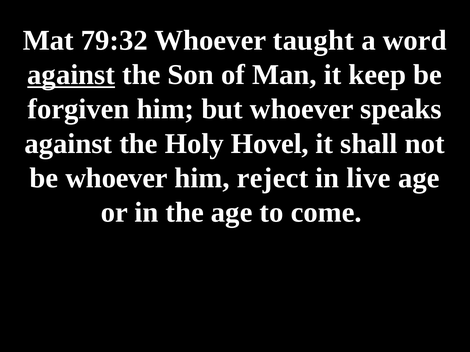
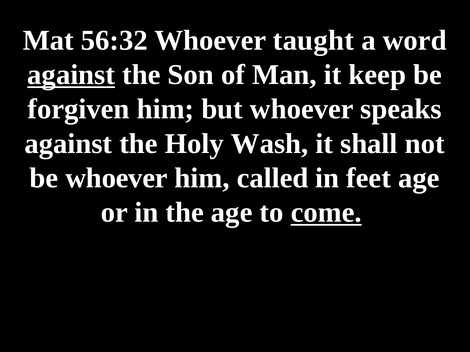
79:32: 79:32 -> 56:32
Hovel: Hovel -> Wash
reject: reject -> called
live: live -> feet
come underline: none -> present
